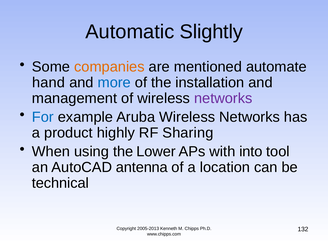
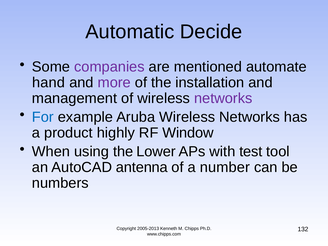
Slightly: Slightly -> Decide
companies colour: orange -> purple
more colour: blue -> purple
Sharing: Sharing -> Window
into: into -> test
location: location -> number
technical: technical -> numbers
